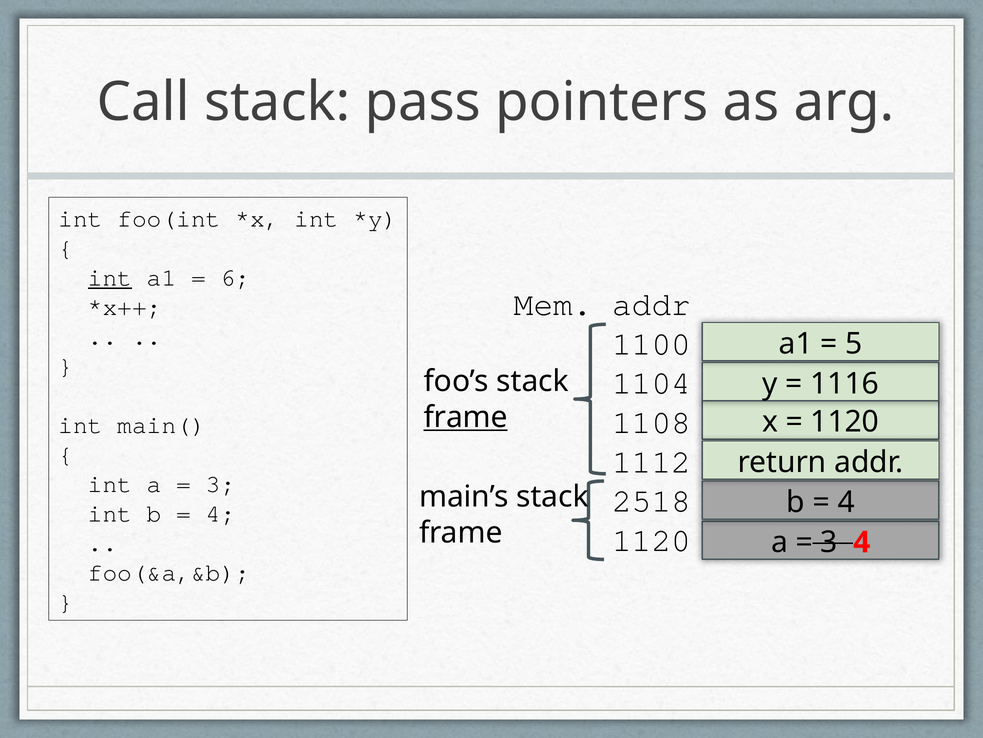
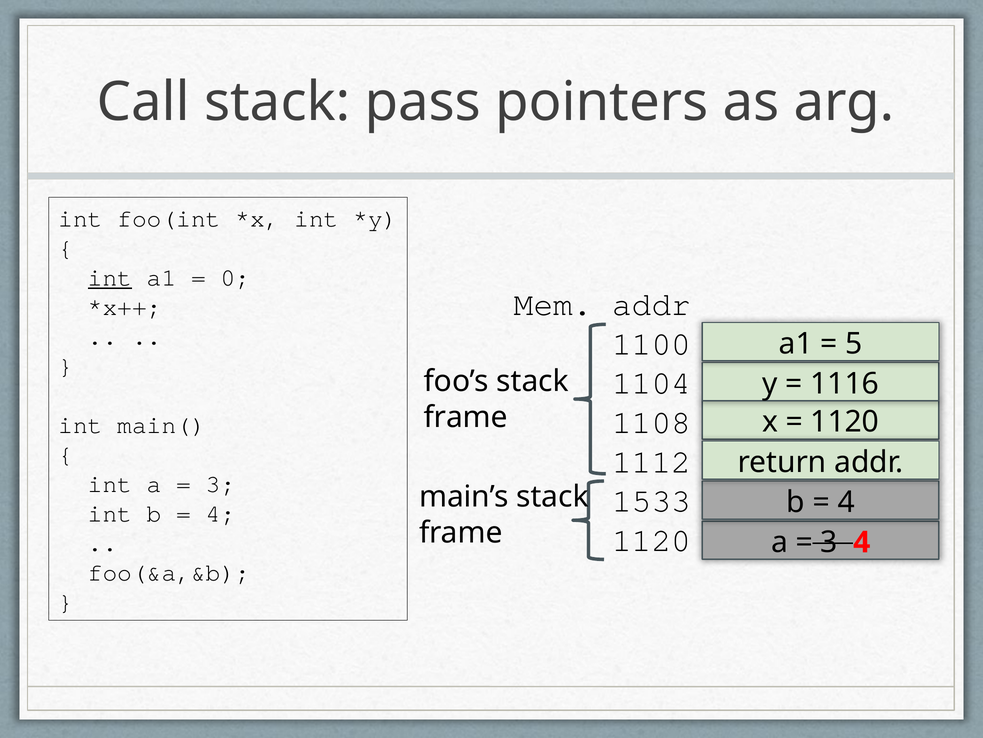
6: 6 -> 0
frame at (466, 417) underline: present -> none
2518: 2518 -> 1533
